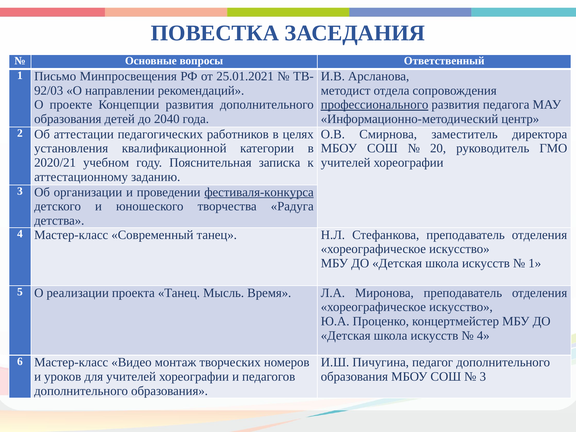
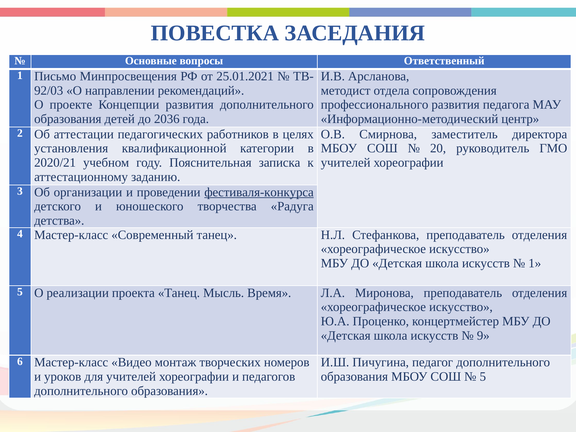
профессионального underline: present -> none
2040: 2040 -> 2036
4 at (483, 335): 4 -> 9
3 at (483, 377): 3 -> 5
